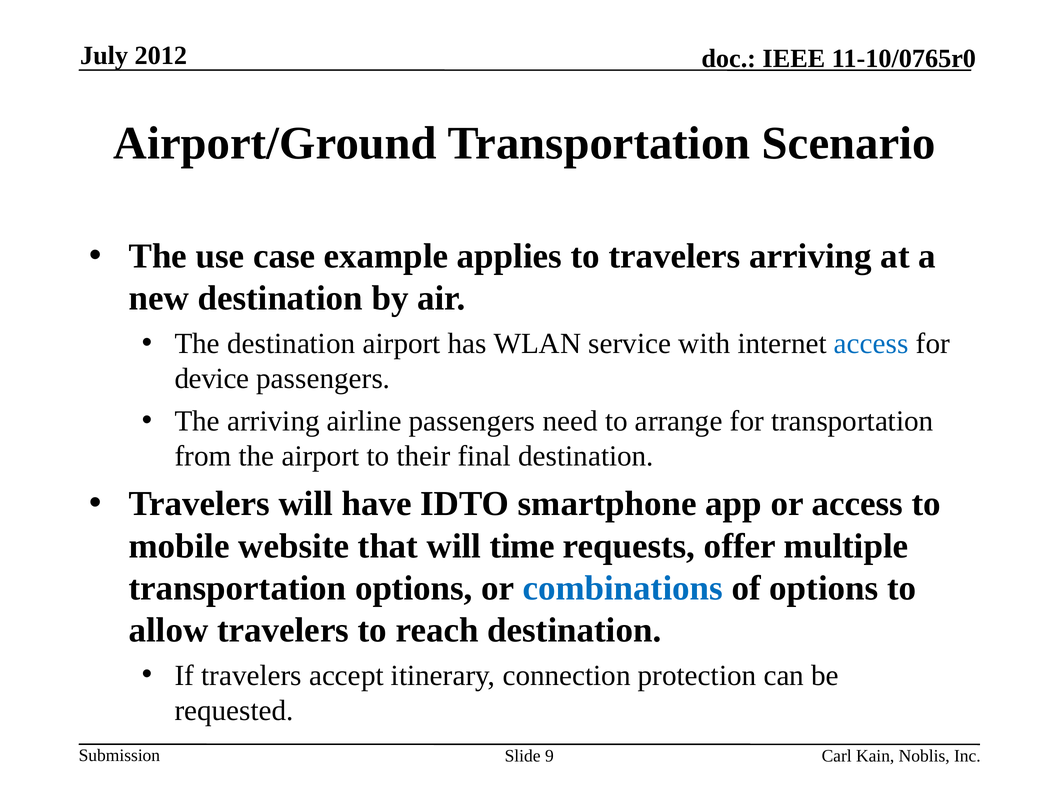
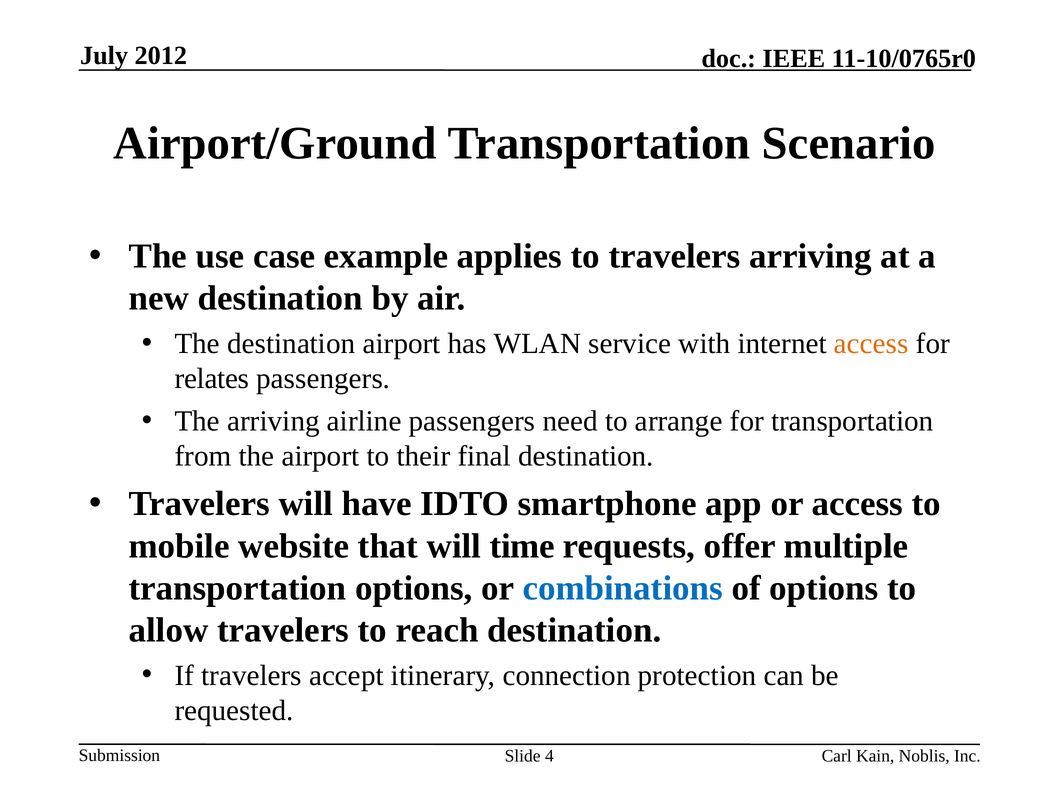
access at (871, 344) colour: blue -> orange
device: device -> relates
9: 9 -> 4
